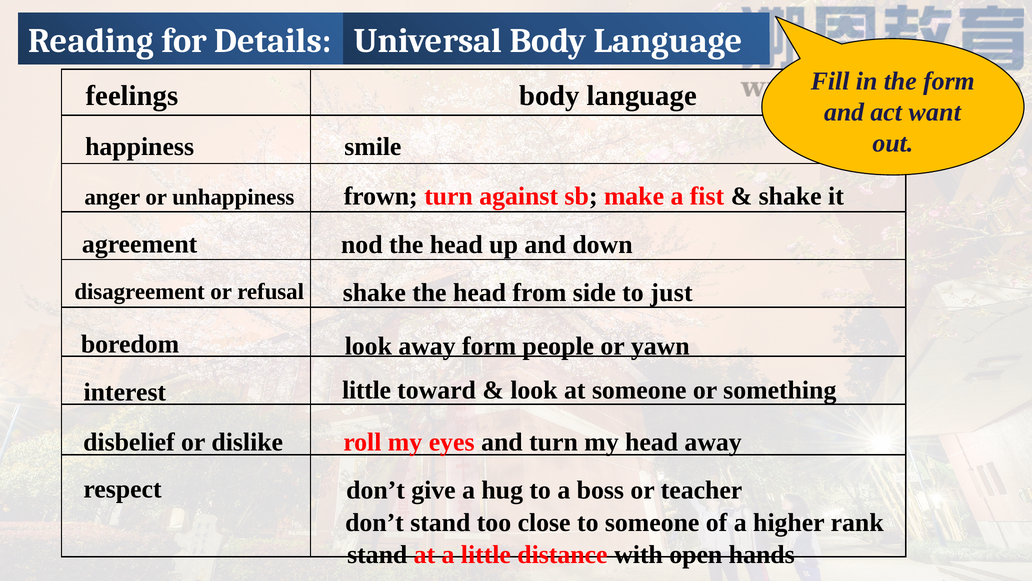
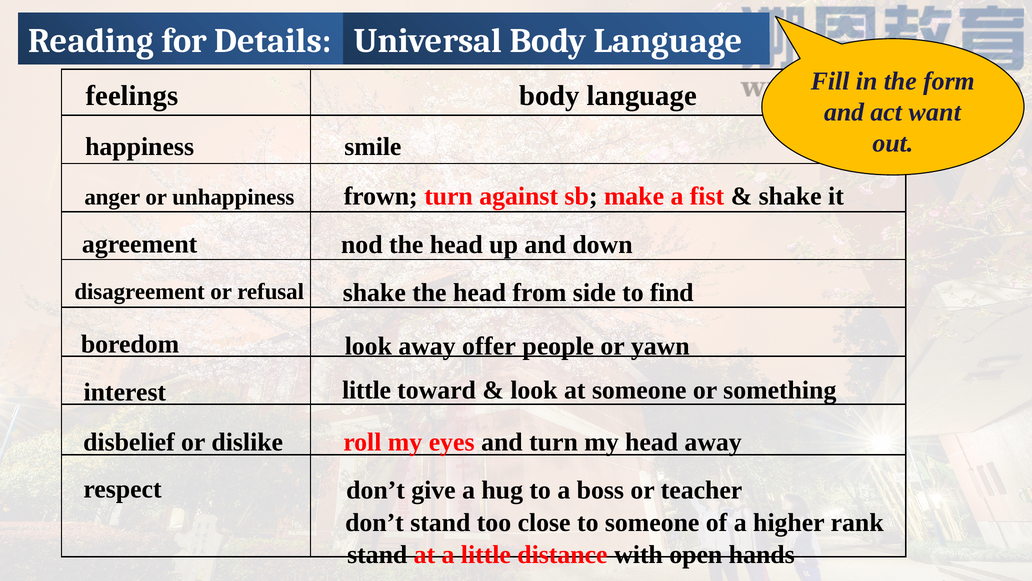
just: just -> find
away form: form -> offer
